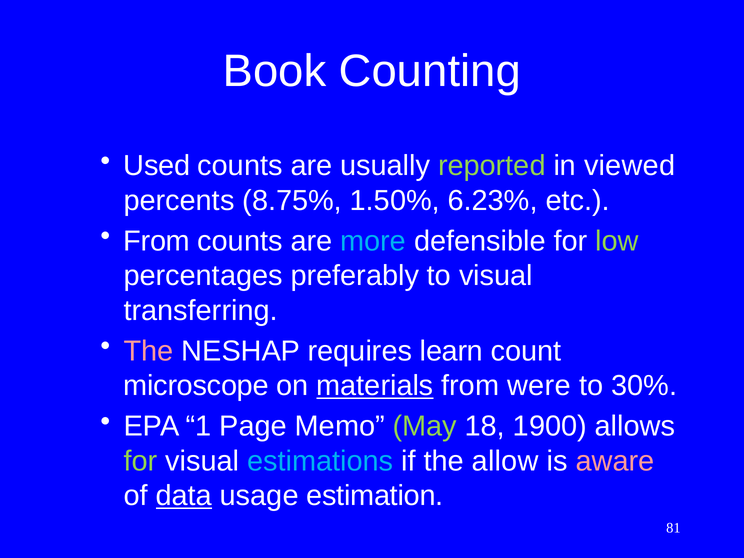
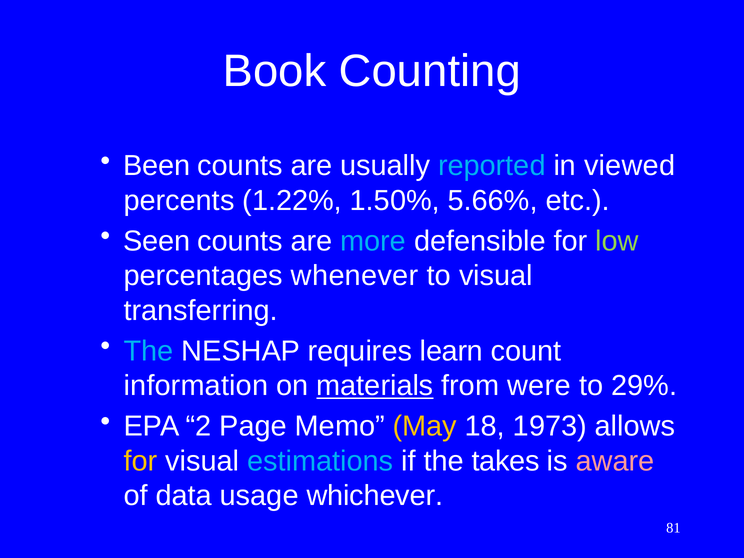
Used: Used -> Been
reported colour: light green -> light blue
8.75%: 8.75% -> 1.22%
6.23%: 6.23% -> 5.66%
From at (157, 241): From -> Seen
preferably: preferably -> whenever
The at (149, 351) colour: pink -> light blue
microscope: microscope -> information
30%: 30% -> 29%
1: 1 -> 2
May colour: light green -> yellow
1900: 1900 -> 1973
for at (141, 461) colour: light green -> yellow
allow: allow -> takes
data underline: present -> none
estimation: estimation -> whichever
